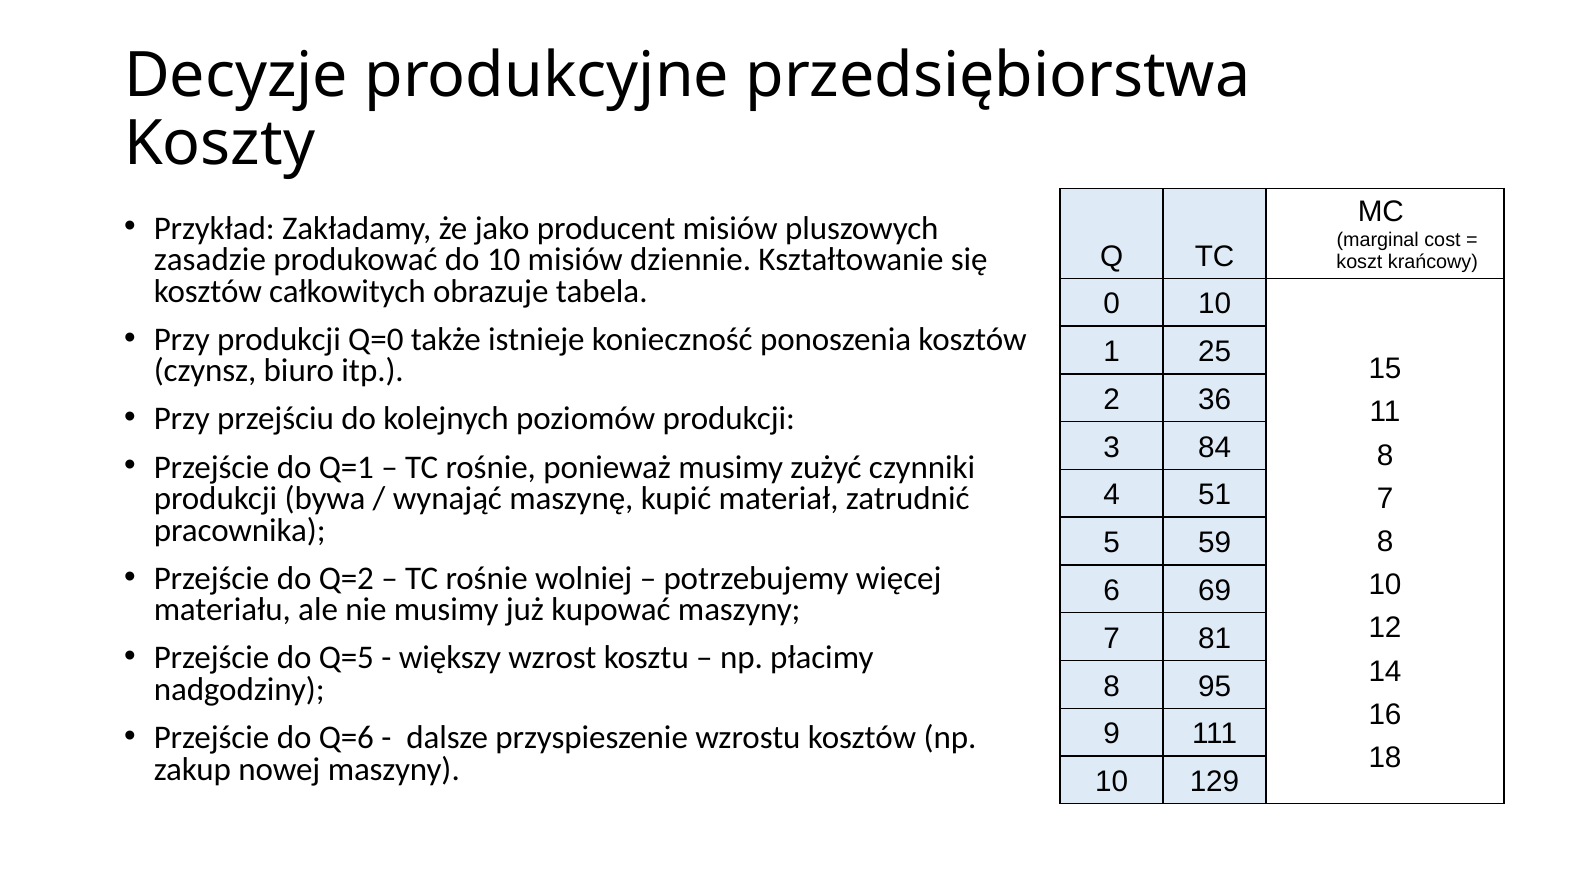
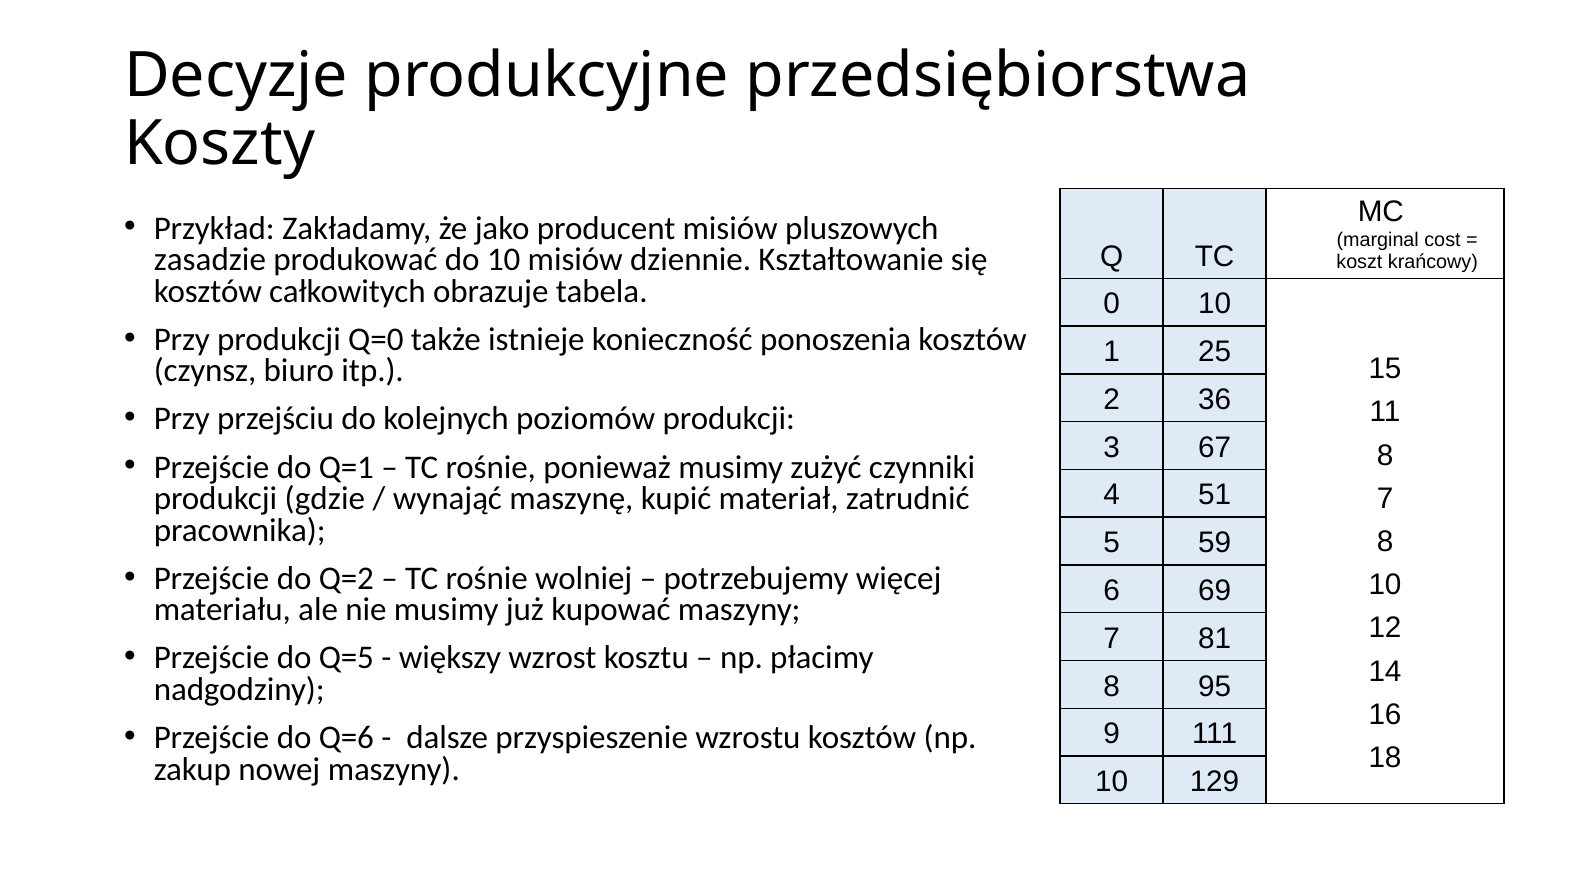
84: 84 -> 67
bywa: bywa -> gdzie
